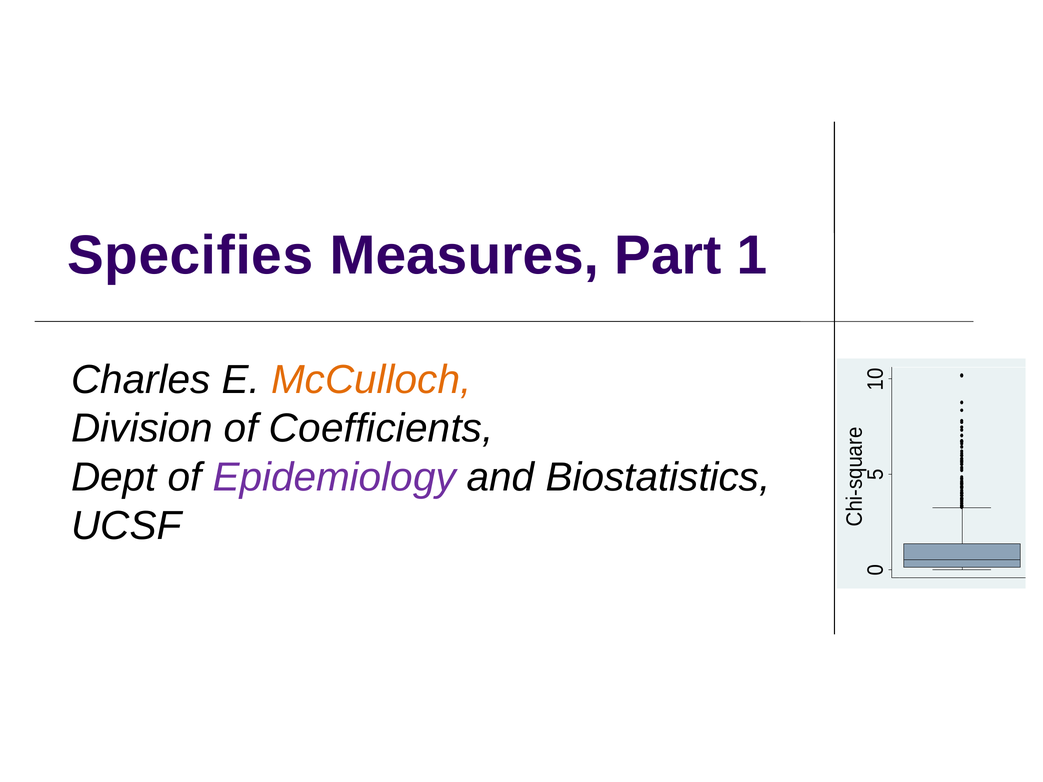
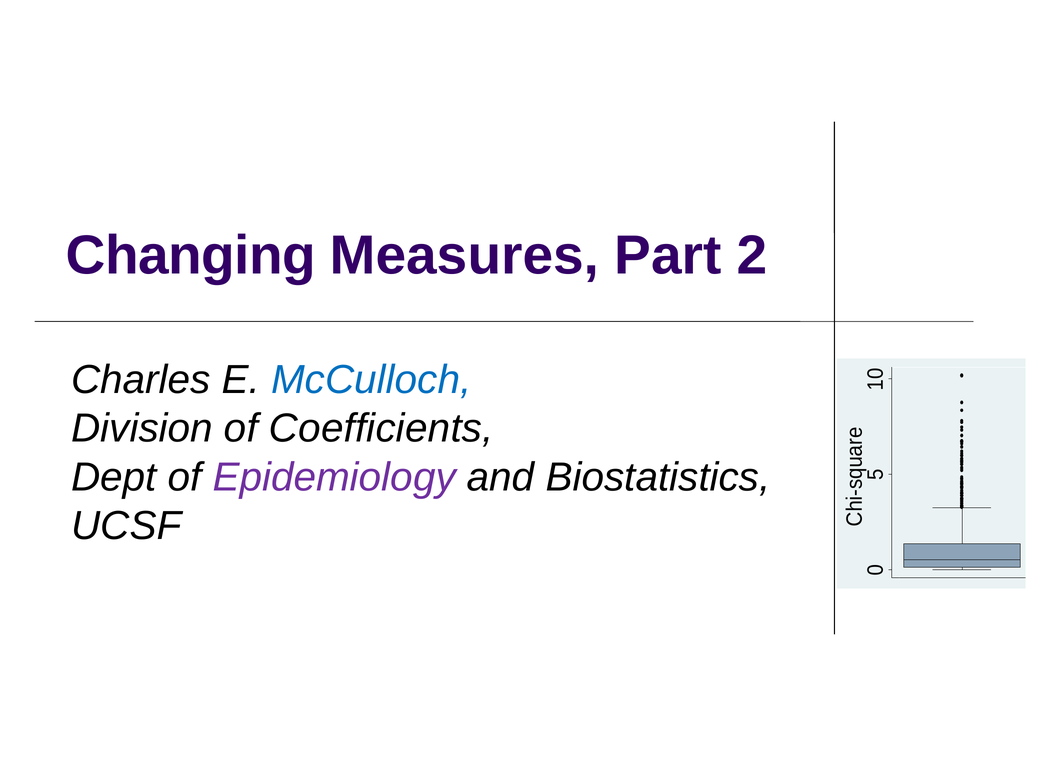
Specifies: Specifies -> Changing
Part 1: 1 -> 2
McCulloch colour: orange -> blue
